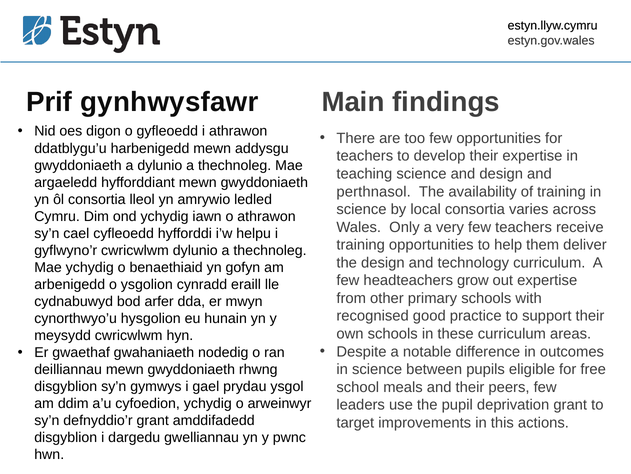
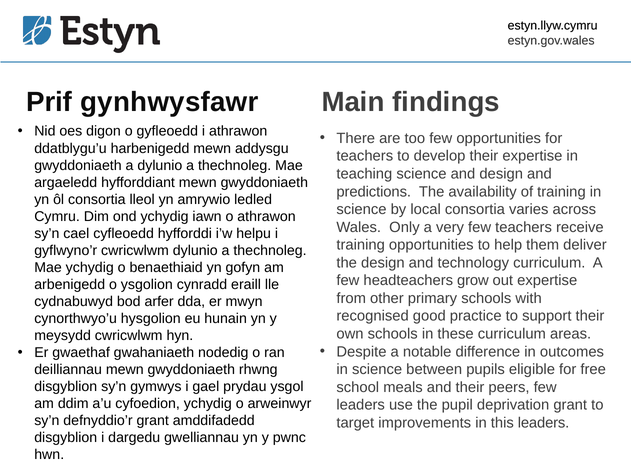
perthnasol: perthnasol -> predictions
this actions: actions -> leaders
